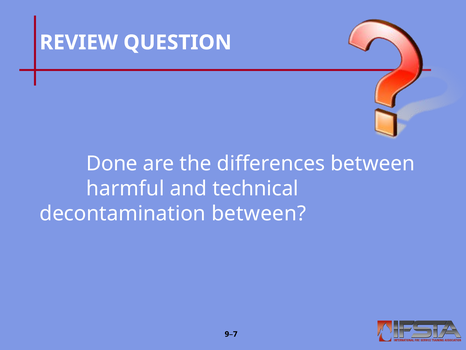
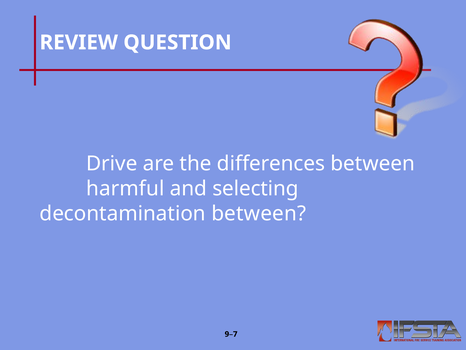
Done: Done -> Drive
technical: technical -> selecting
